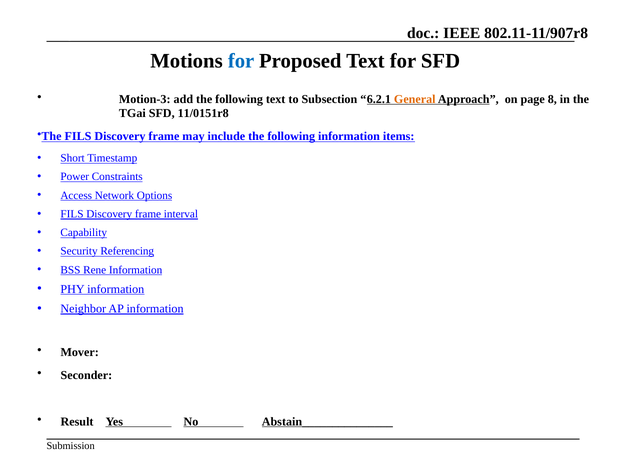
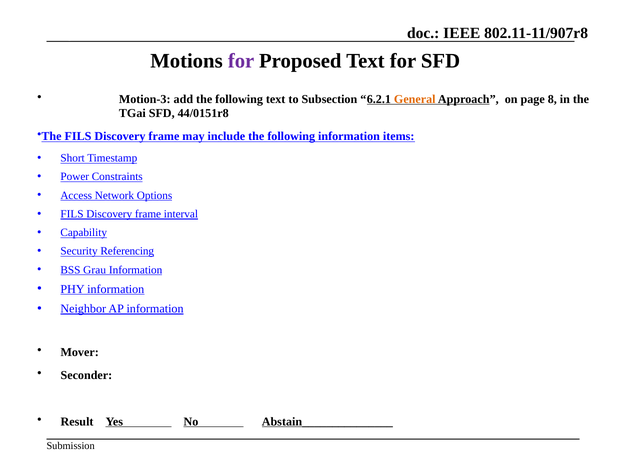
for at (241, 61) colour: blue -> purple
11/0151r8: 11/0151r8 -> 44/0151r8
Rene: Rene -> Grau
